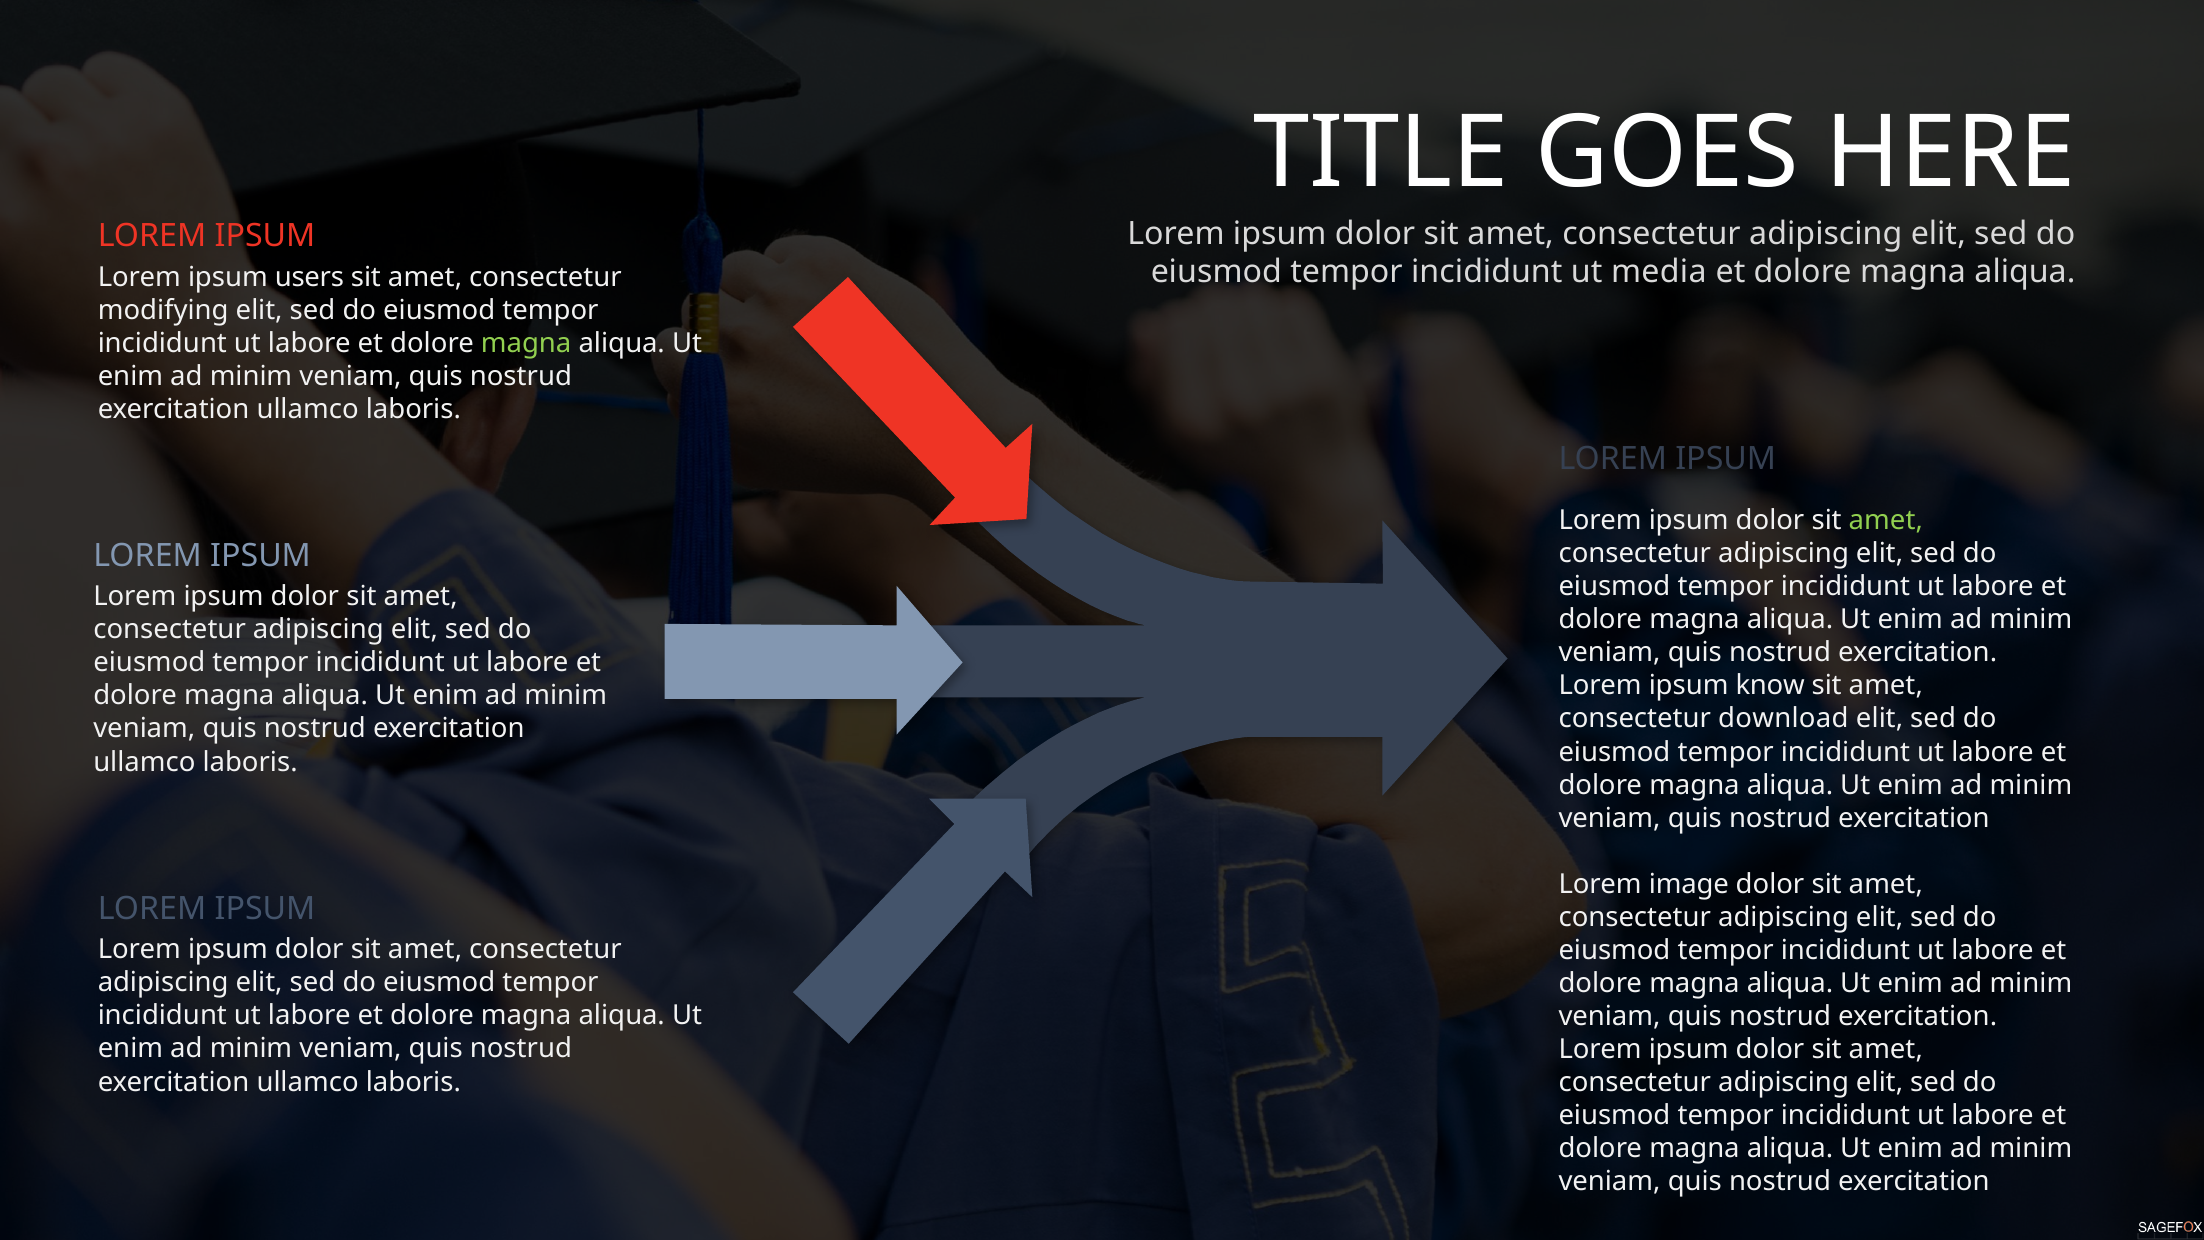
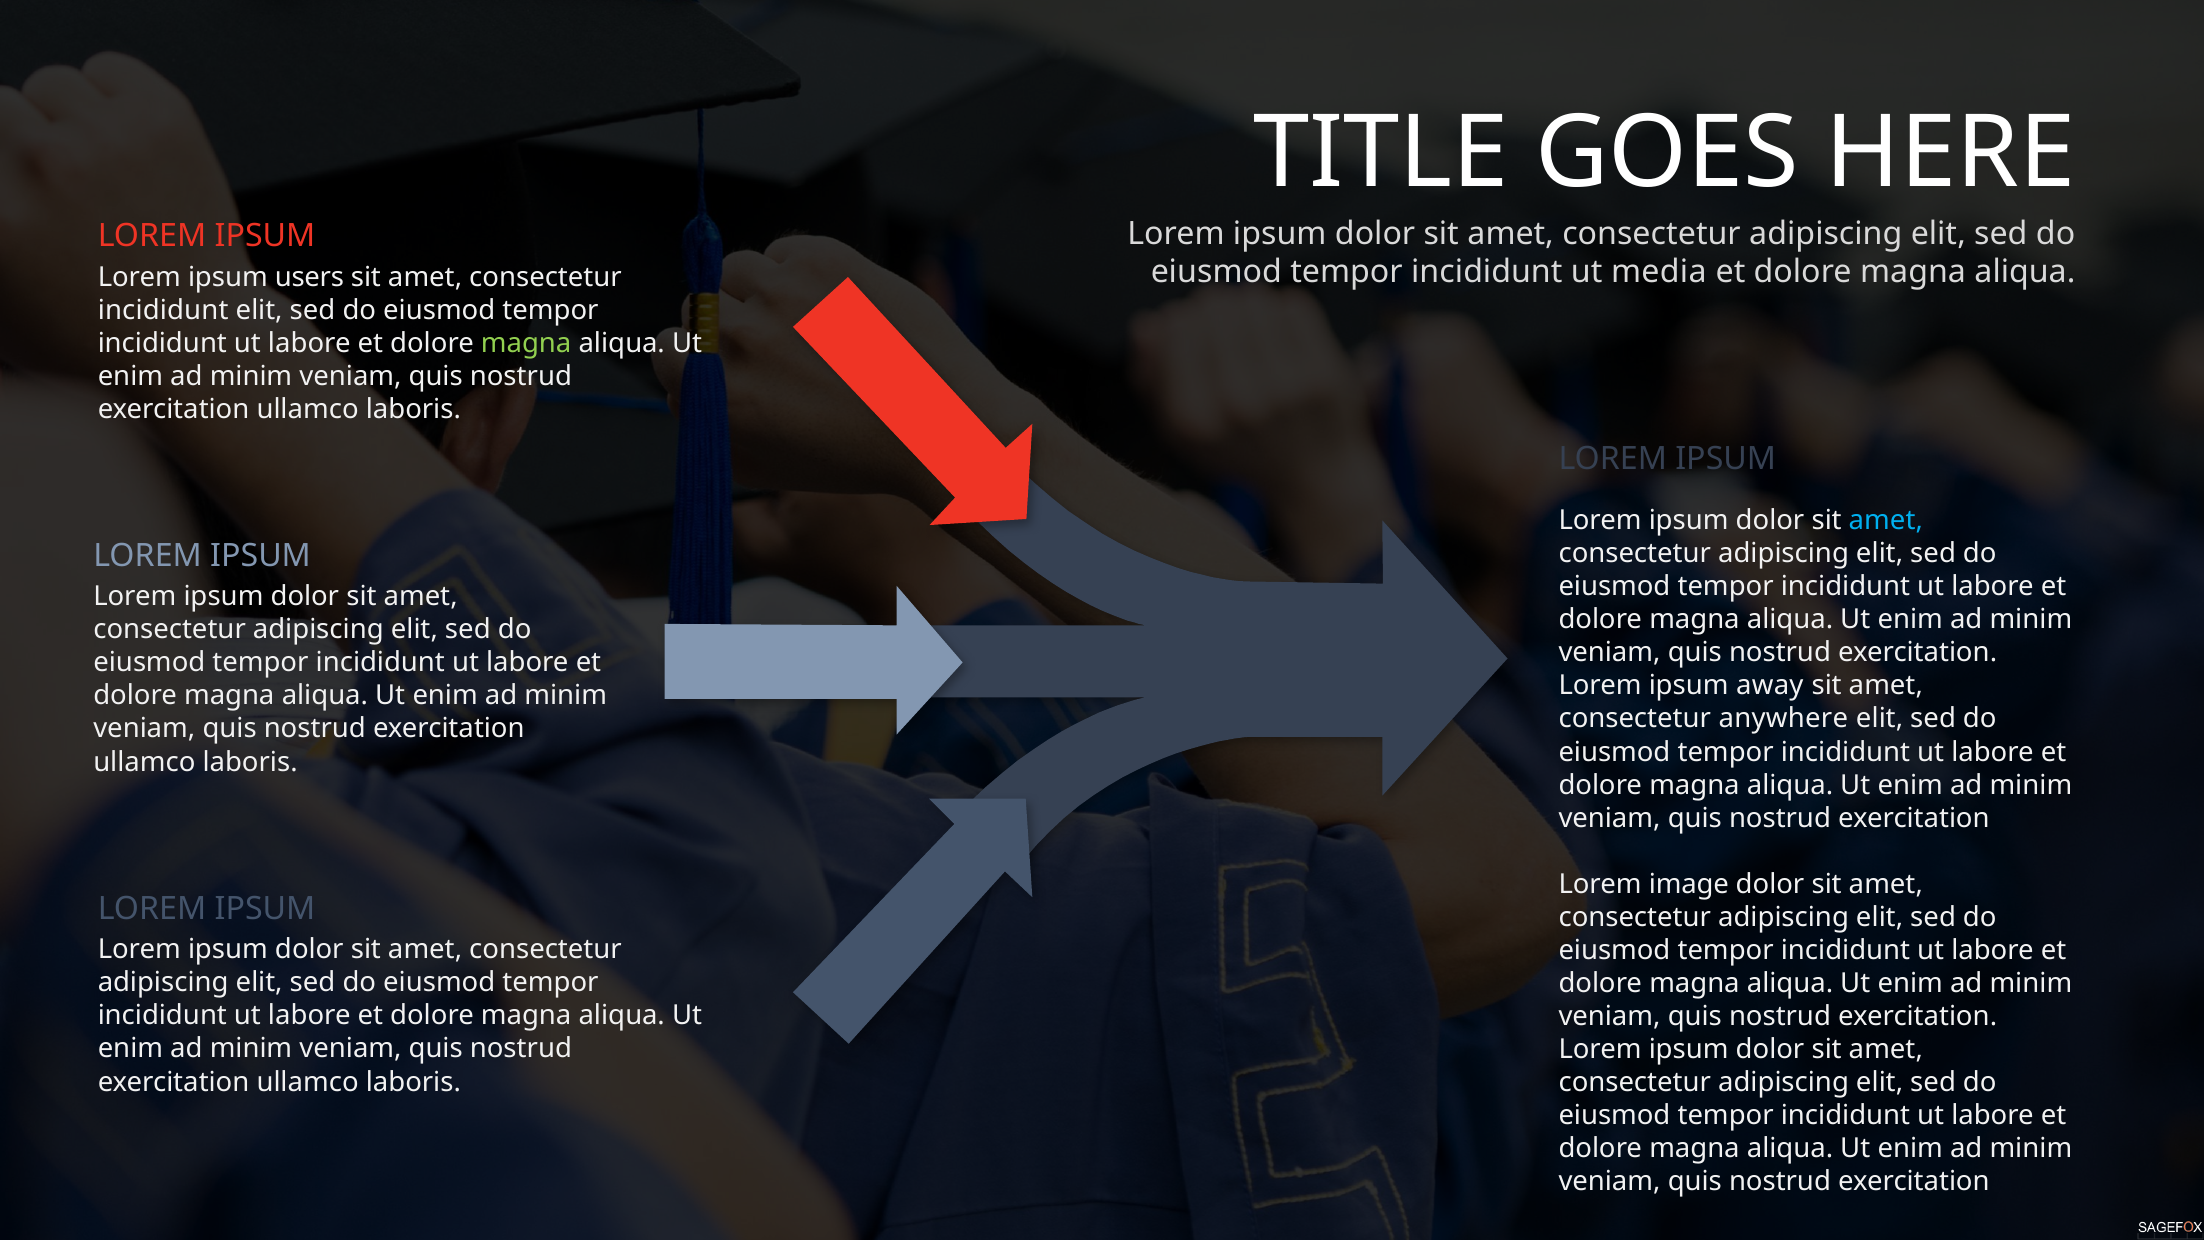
modifying at (163, 310): modifying -> incididunt
amet at (1886, 520) colour: light green -> light blue
know: know -> away
download: download -> anywhere
